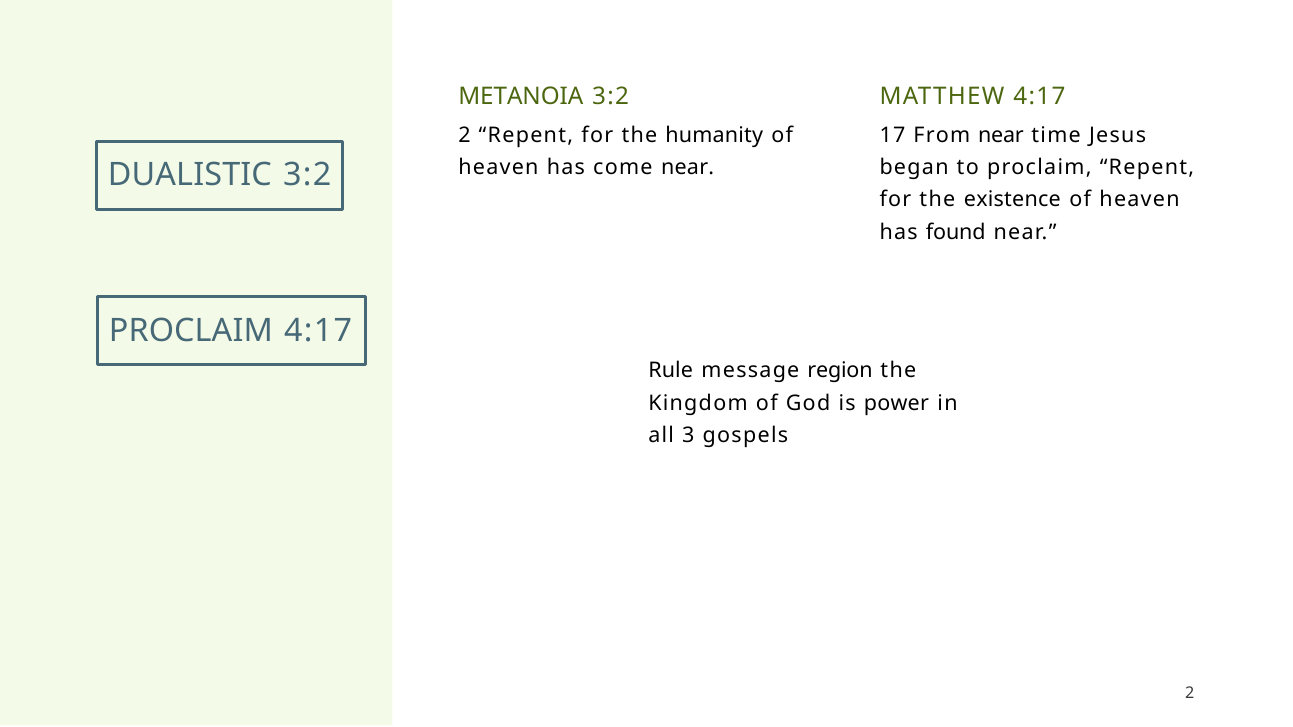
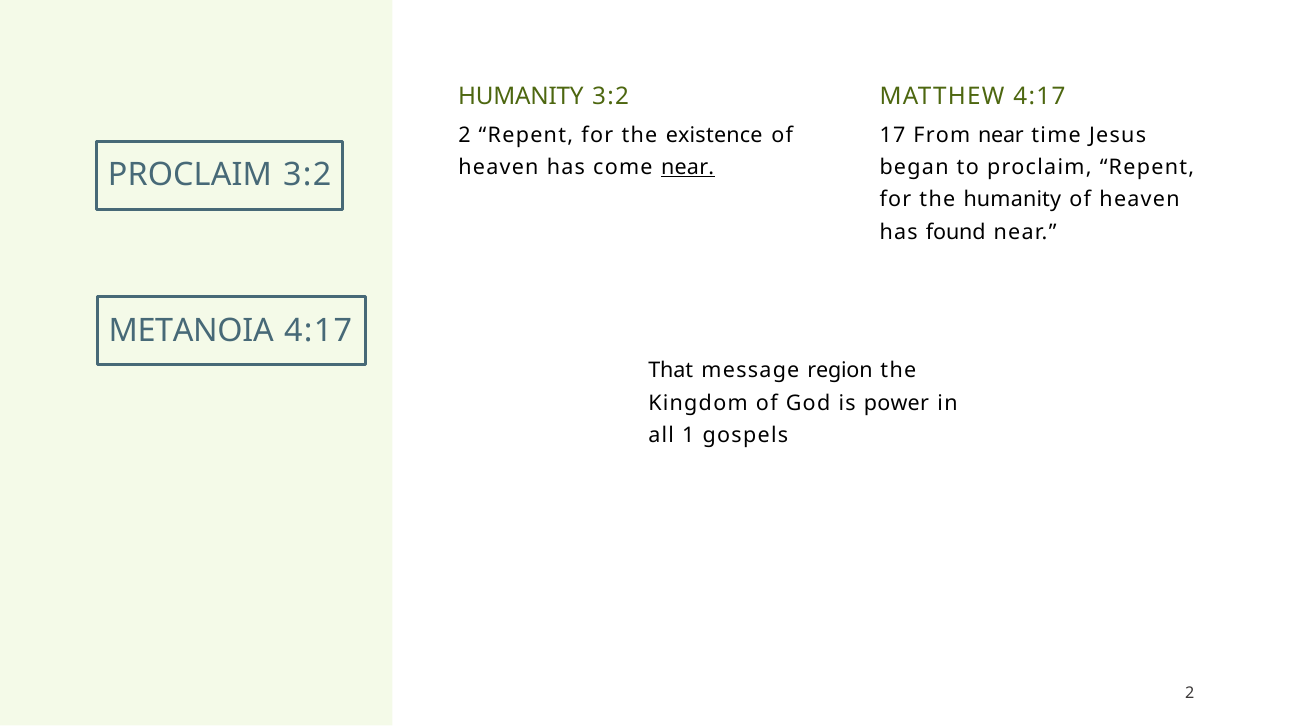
METANOIA at (521, 96): METANOIA -> HUMANITY
humanity: humanity -> existence
near at (688, 167) underline: none -> present
DUALISTIC at (190, 175): DUALISTIC -> PROCLAIM
the existence: existence -> humanity
PROCLAIM at (191, 331): PROCLAIM -> METANOIA
Rule: Rule -> That
3: 3 -> 1
